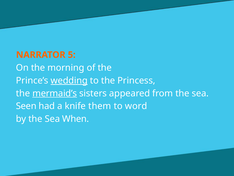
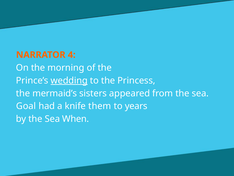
5: 5 -> 4
mermaid’s underline: present -> none
Seen: Seen -> Goal
word: word -> years
